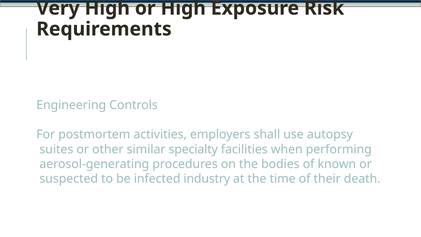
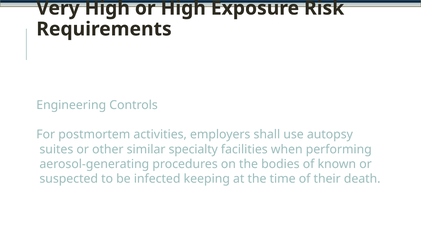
industry: industry -> keeping
